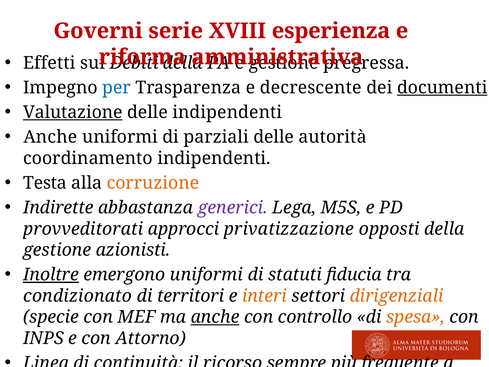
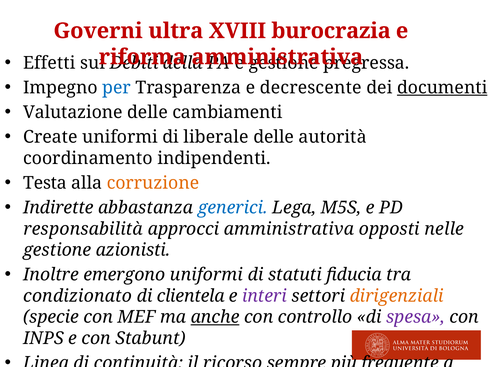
serie: serie -> ultra
esperienza: esperienza -> burocrazia
Valutazione underline: present -> none
delle indipendenti: indipendenti -> cambiamenti
Anche at (50, 137): Anche -> Create
parziali: parziali -> liberale
generici colour: purple -> blue
provveditorati: provveditorati -> responsabilità
approcci privatizzazione: privatizzazione -> amministrativa
opposti della: della -> nelle
Inoltre underline: present -> none
territori: territori -> clientela
interi colour: orange -> purple
spesa colour: orange -> purple
Attorno: Attorno -> Stabunt
